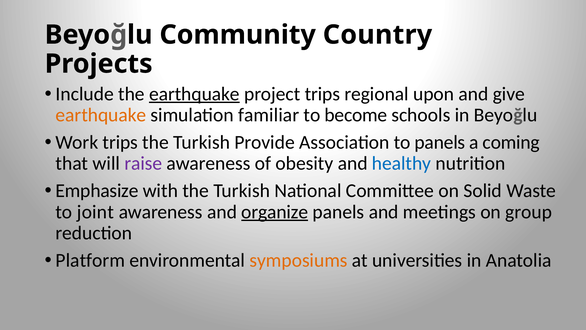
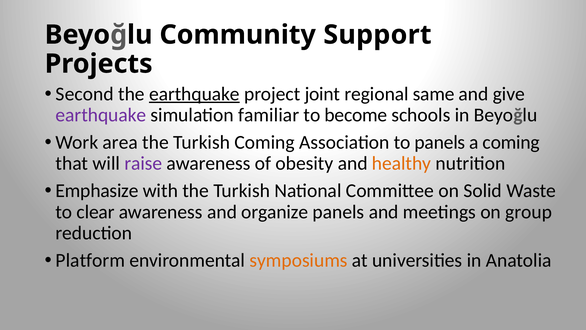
Country: Country -> Support
Include: Include -> Second
project trips: trips -> joint
upon: upon -> same
earthquake at (101, 115) colour: orange -> purple
Work trips: trips -> area
Turkish Provide: Provide -> Coming
healthy colour: blue -> orange
joint: joint -> clear
organize underline: present -> none
